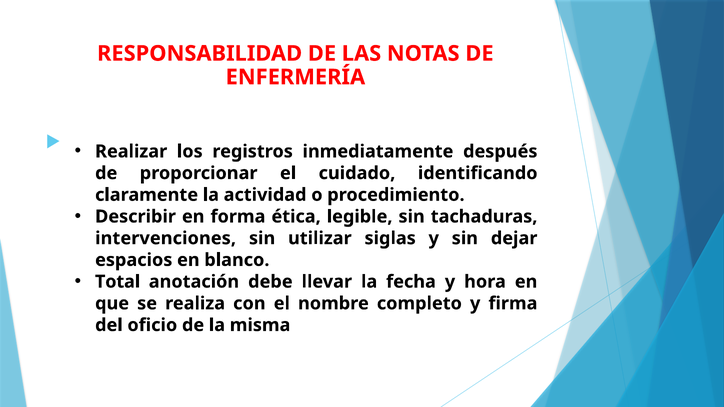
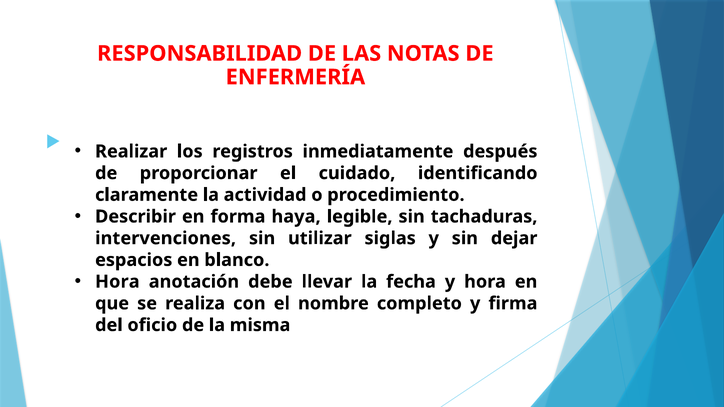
ética: ética -> haya
Total at (118, 282): Total -> Hora
